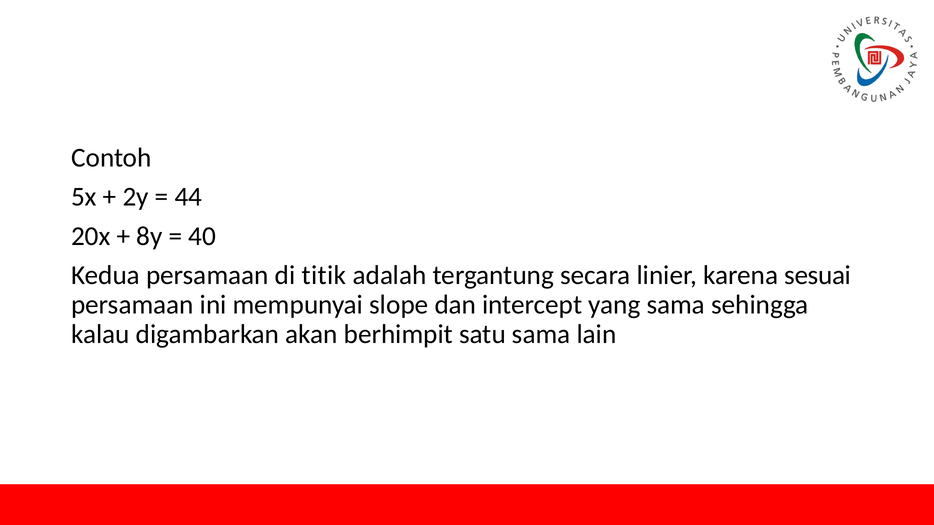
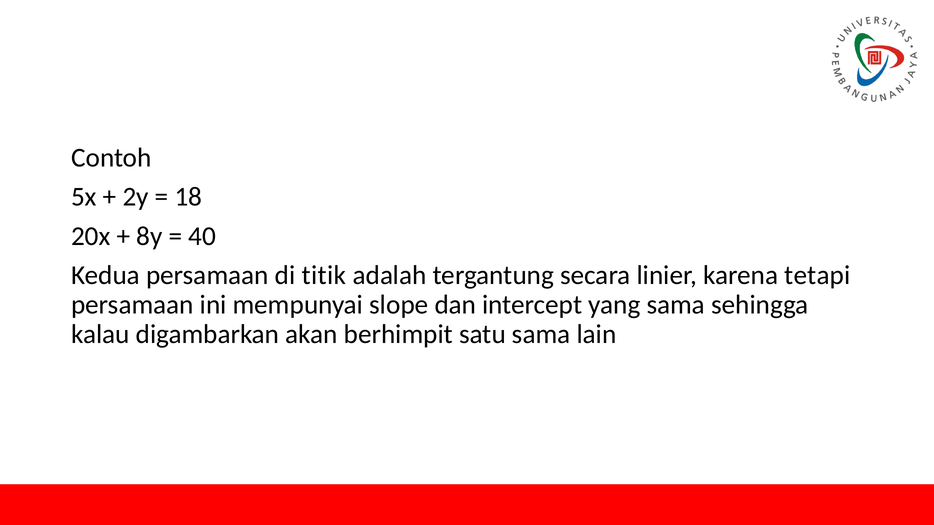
44: 44 -> 18
sesuai: sesuai -> tetapi
